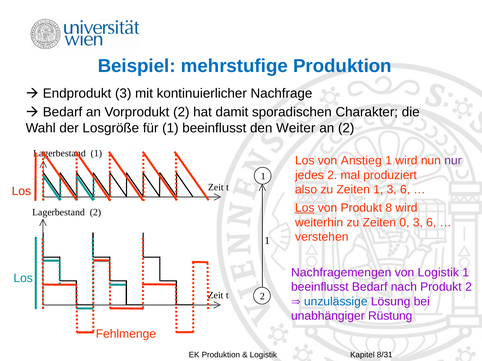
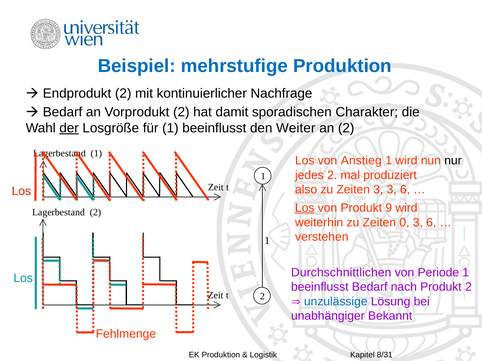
Endprodukt 3: 3 -> 2
der underline: none -> present
nur colour: purple -> black
Zeiten 1: 1 -> 3
8: 8 -> 9
Nachfragemengen: Nachfragemengen -> Durchschnittlichen
von Logistik: Logistik -> Periode
Rüstung: Rüstung -> Bekannt
